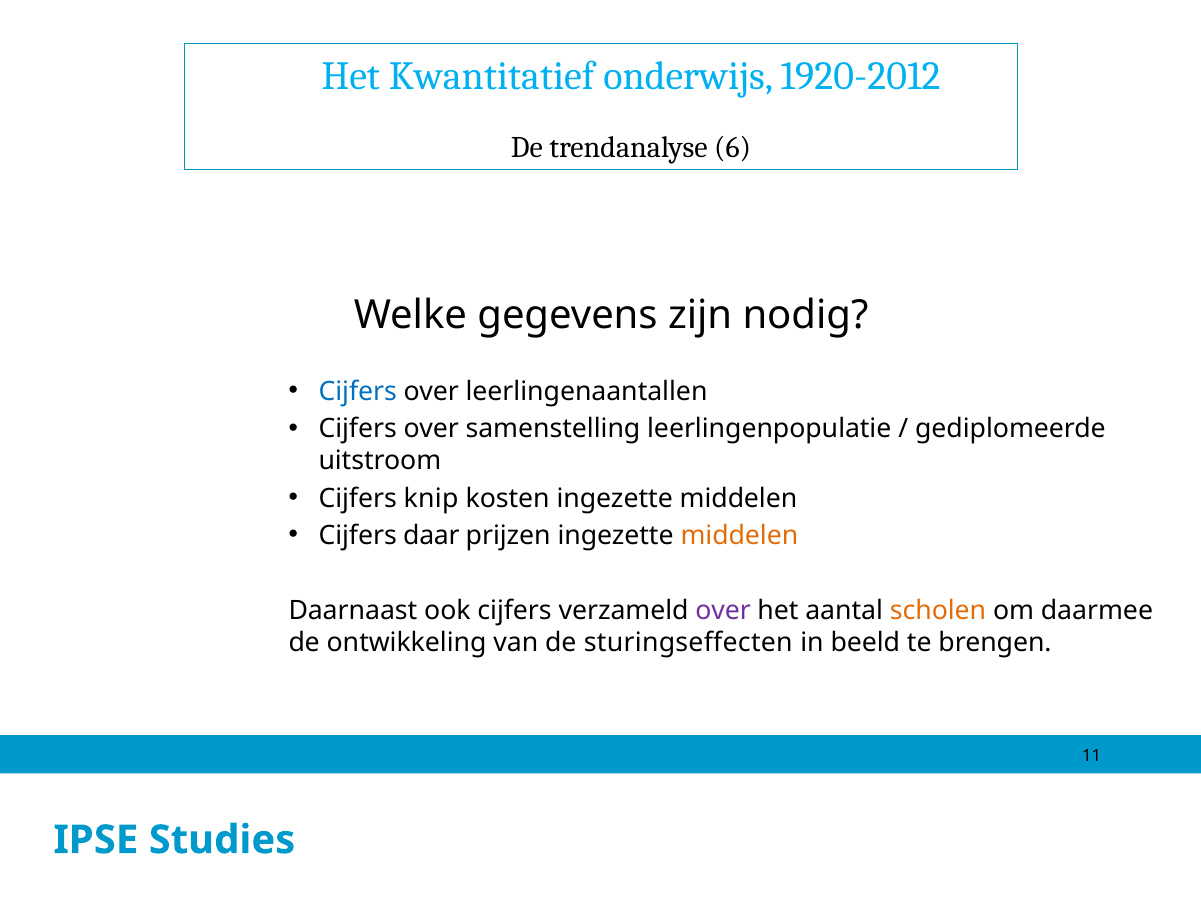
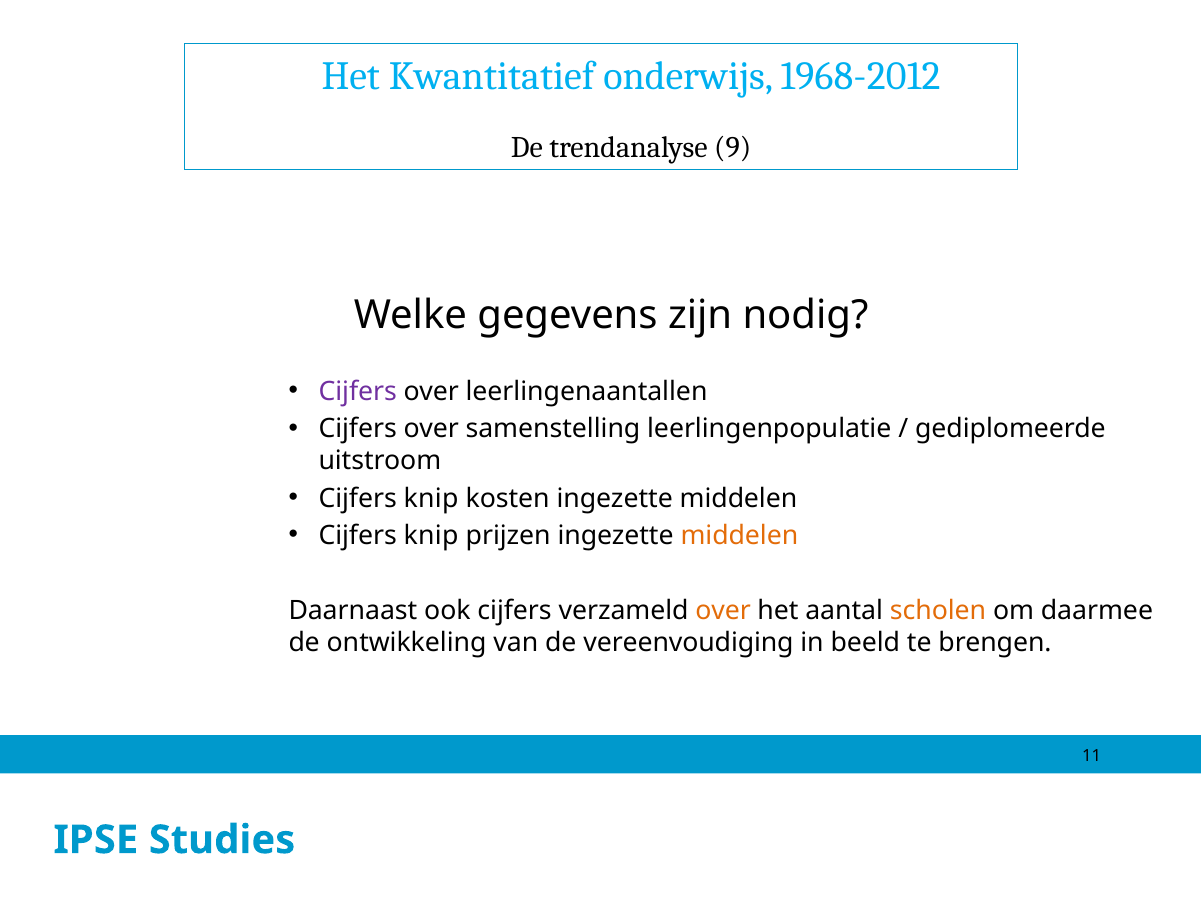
1920-2012: 1920-2012 -> 1968-2012
6: 6 -> 9
Cijfers at (358, 391) colour: blue -> purple
daar at (431, 536): daar -> knip
over at (723, 610) colour: purple -> orange
sturingseffecten: sturingseffecten -> vereenvoudiging
